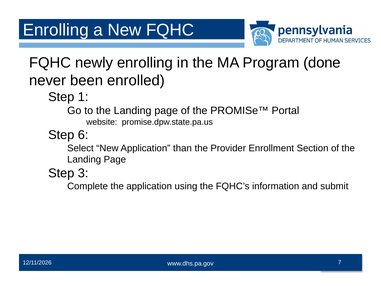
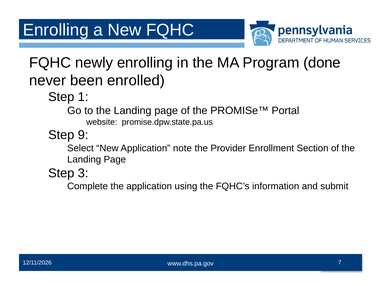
6: 6 -> 9
than: than -> note
